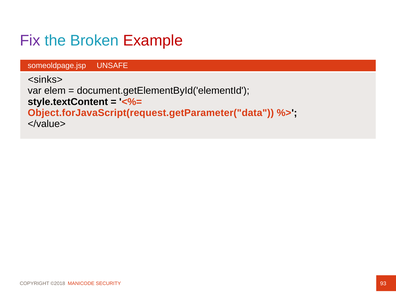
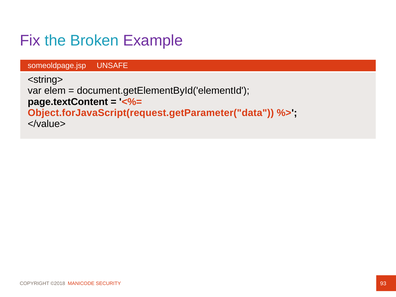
Example colour: red -> purple
<sinks>: <sinks> -> <string>
style.textContent: style.textContent -> page.textContent
